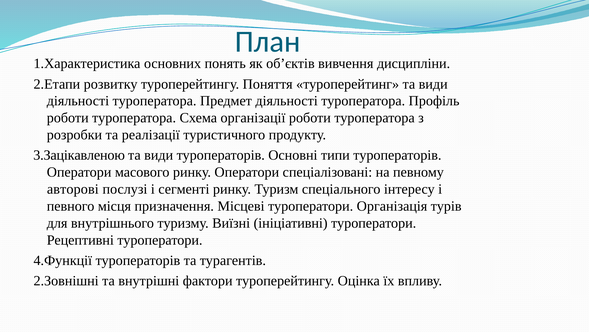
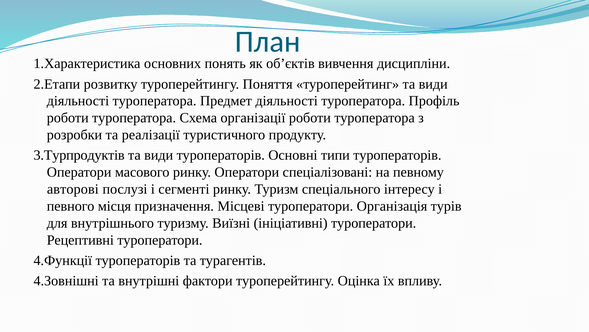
3.Зацікавленою: 3.Зацікавленою -> 3.Турпродуктів
2.Зовнішні: 2.Зовнішні -> 4.Зовнішні
